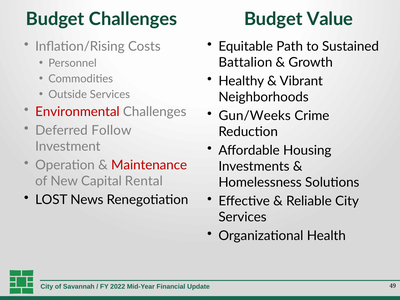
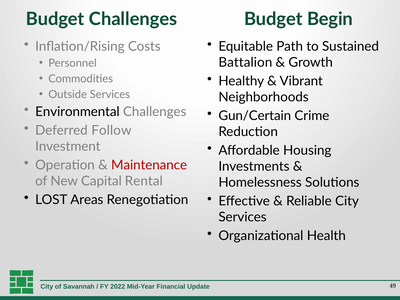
Value: Value -> Begin
Environmental colour: red -> black
Gun/Weeks: Gun/Weeks -> Gun/Certain
News: News -> Areas
